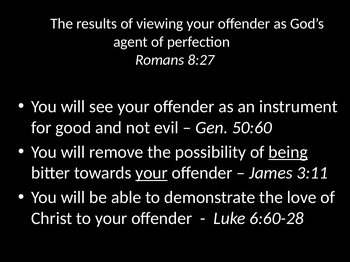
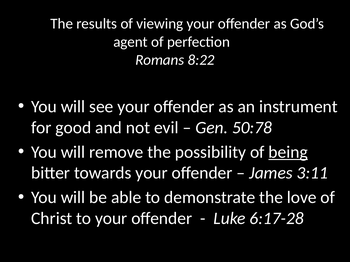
8:27: 8:27 -> 8:22
50:60: 50:60 -> 50:78
your at (152, 173) underline: present -> none
6:60-28: 6:60-28 -> 6:17-28
